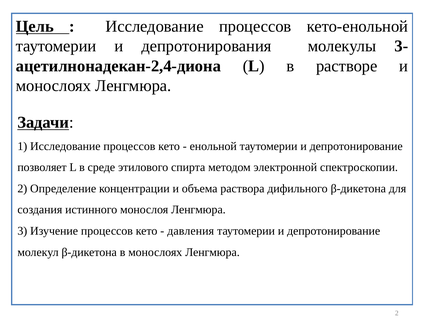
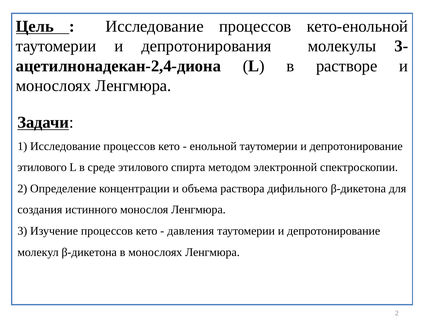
позволяет at (42, 167): позволяет -> этилового
